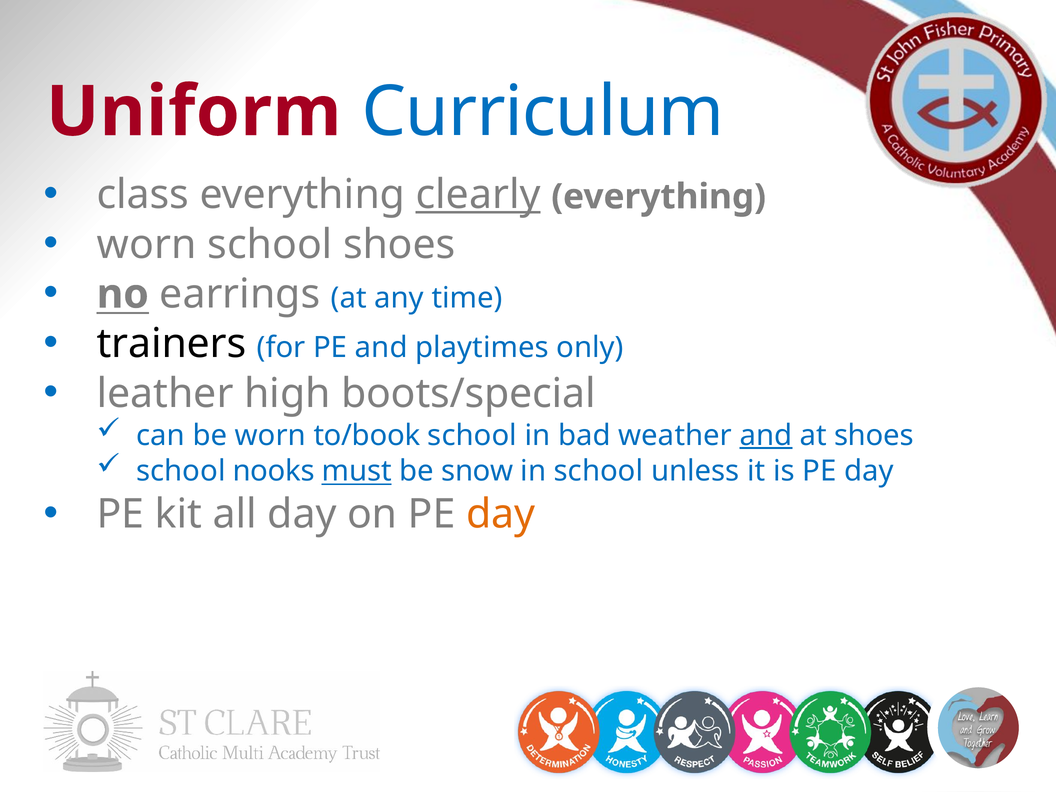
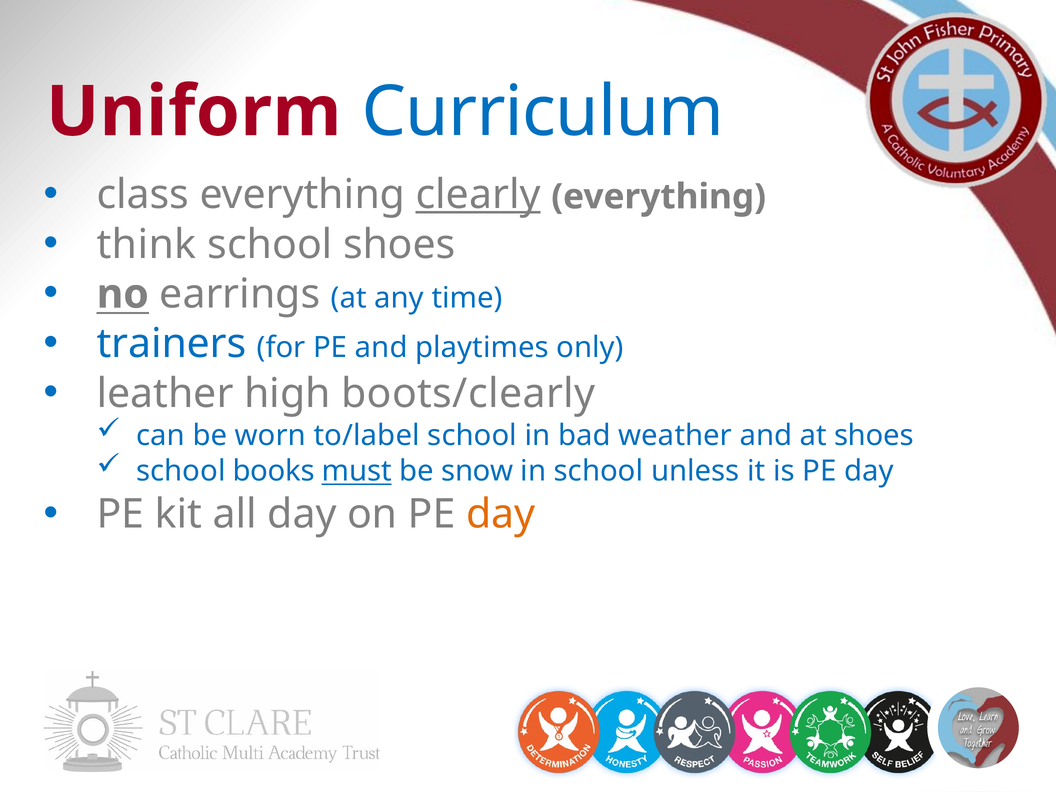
worn at (147, 244): worn -> think
trainers colour: black -> blue
boots/special: boots/special -> boots/clearly
to/book: to/book -> to/label
and at (766, 435) underline: present -> none
nooks: nooks -> books
